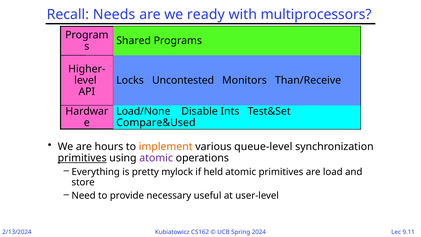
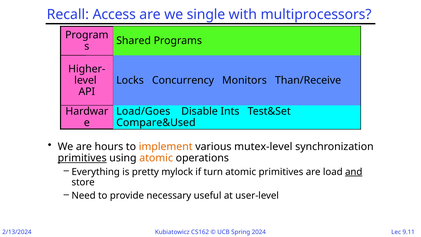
Needs: Needs -> Access
ready: ready -> single
Uncontested: Uncontested -> Concurrency
Load/None: Load/None -> Load/Goes
queue-level: queue-level -> mutex-level
atomic at (156, 158) colour: purple -> orange
held: held -> turn
and underline: none -> present
